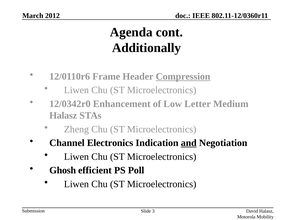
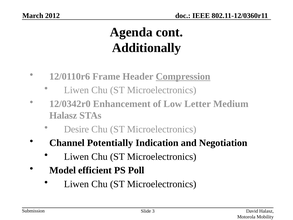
Zheng: Zheng -> Desire
Electronics: Electronics -> Potentially
and underline: present -> none
Ghosh: Ghosh -> Model
